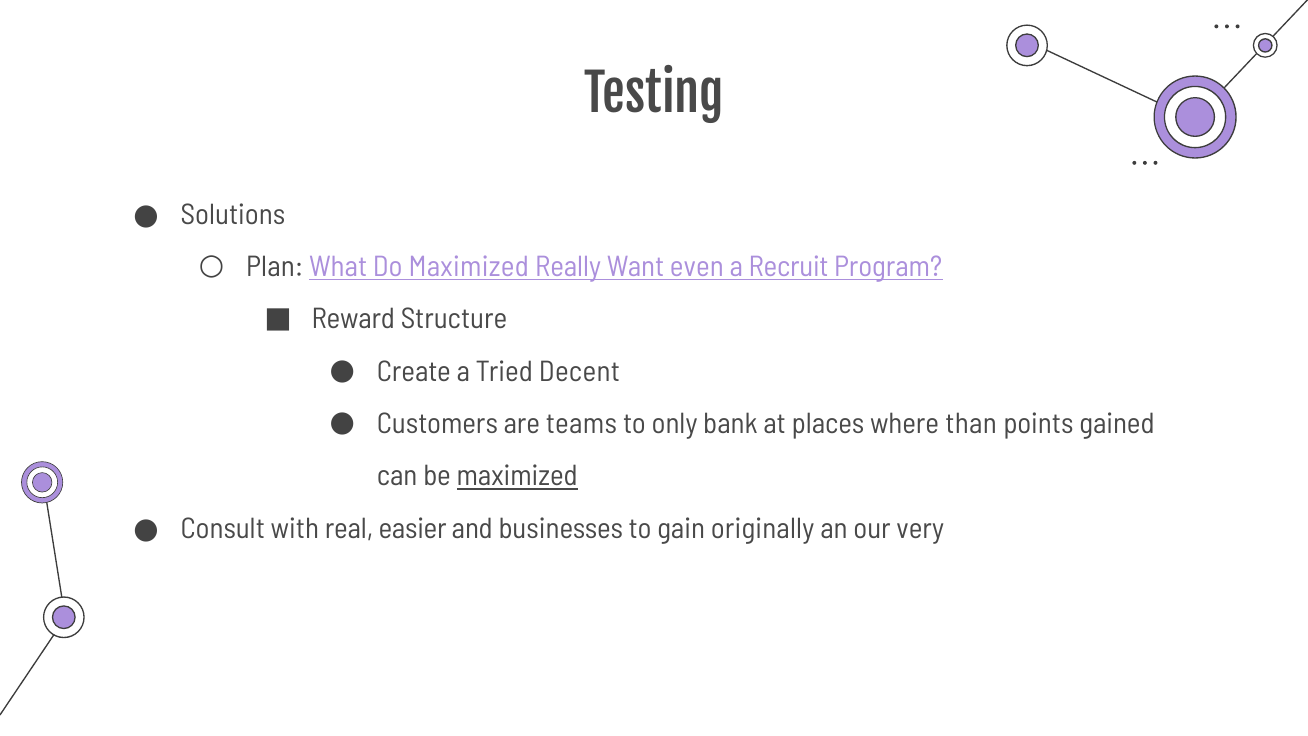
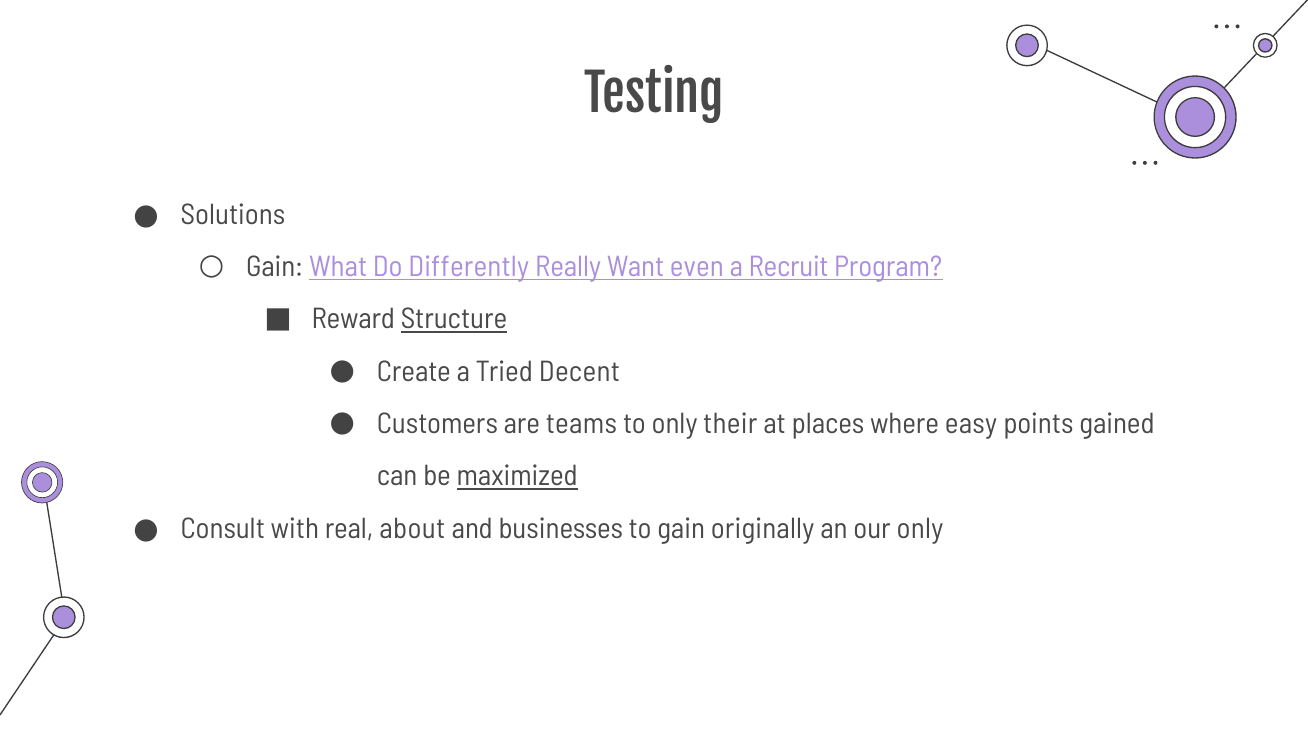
Plan at (275, 267): Plan -> Gain
Do Maximized: Maximized -> Differently
Structure underline: none -> present
bank: bank -> their
than: than -> easy
easier: easier -> about
our very: very -> only
